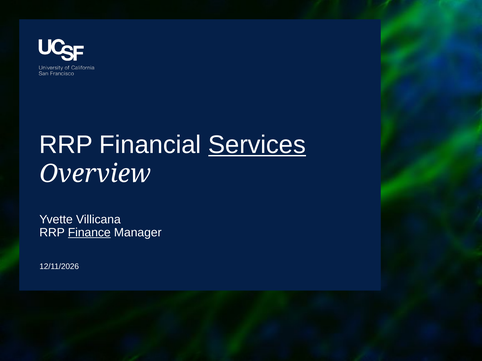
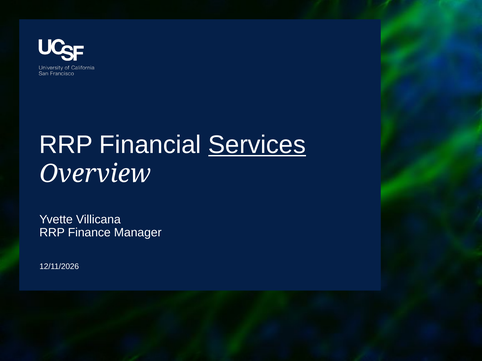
Finance underline: present -> none
